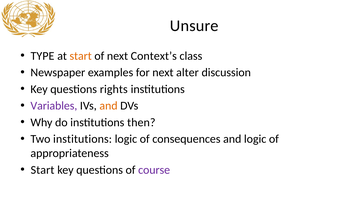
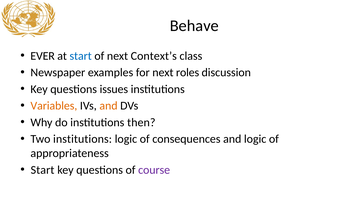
Unsure: Unsure -> Behave
TYPE: TYPE -> EVER
start at (81, 56) colour: orange -> blue
alter: alter -> roles
rights: rights -> issues
Variables colour: purple -> orange
